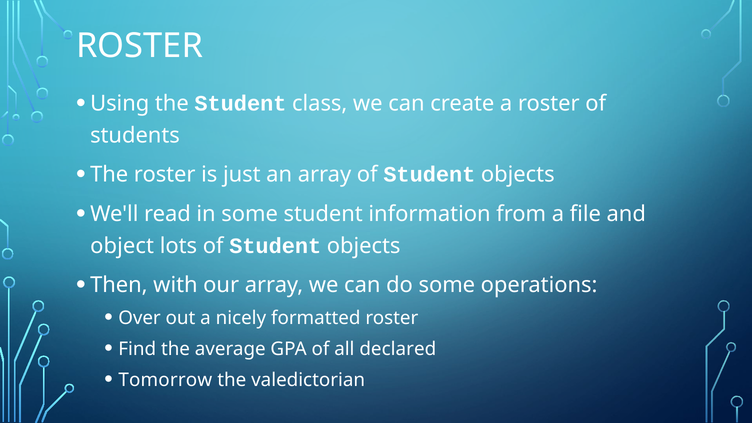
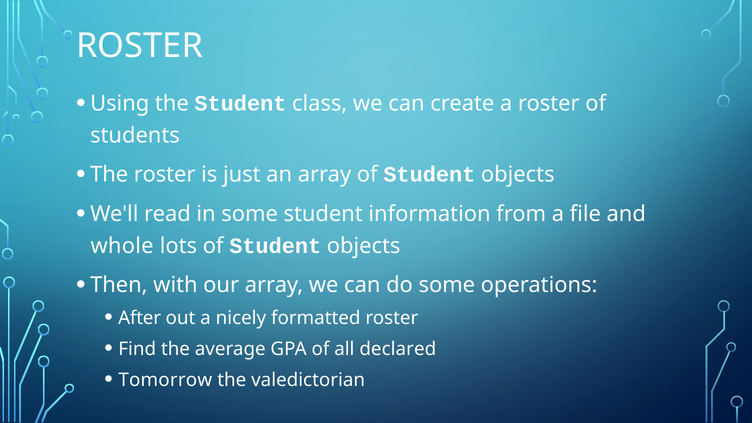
object: object -> whole
Over: Over -> After
